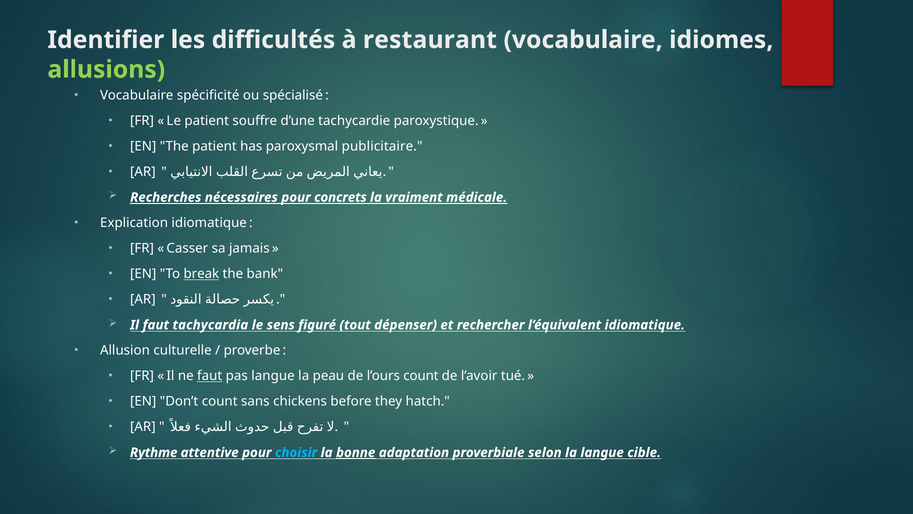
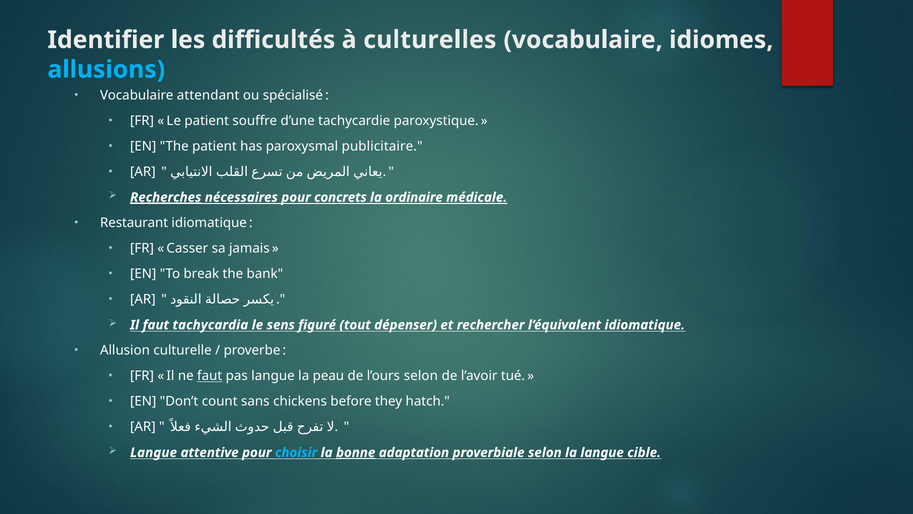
restaurant: restaurant -> culturelles
allusions colour: light green -> light blue
spécificité: spécificité -> attendant
Recherches underline: none -> present
vraiment: vraiment -> ordinaire
Explication: Explication -> Restaurant
break underline: present -> none
l’ours count: count -> selon
Rythme at (154, 452): Rythme -> Langue
